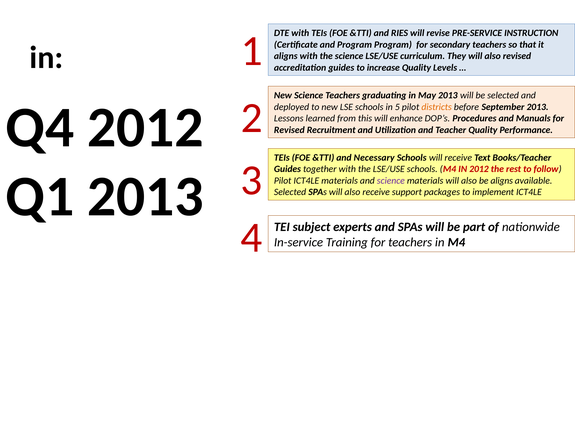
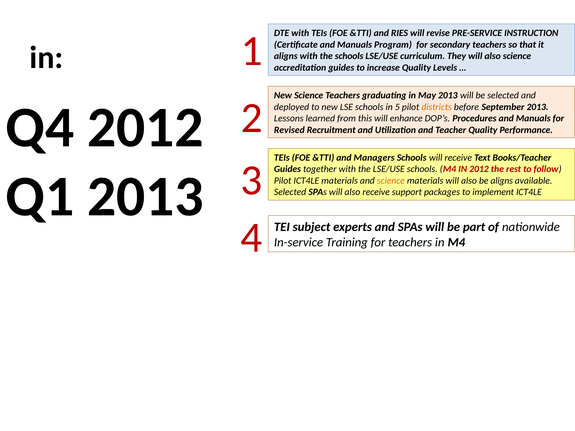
Certificate and Program: Program -> Manuals
the science: science -> schools
also revised: revised -> science
Necessary: Necessary -> Managers
science at (391, 181) colour: purple -> orange
